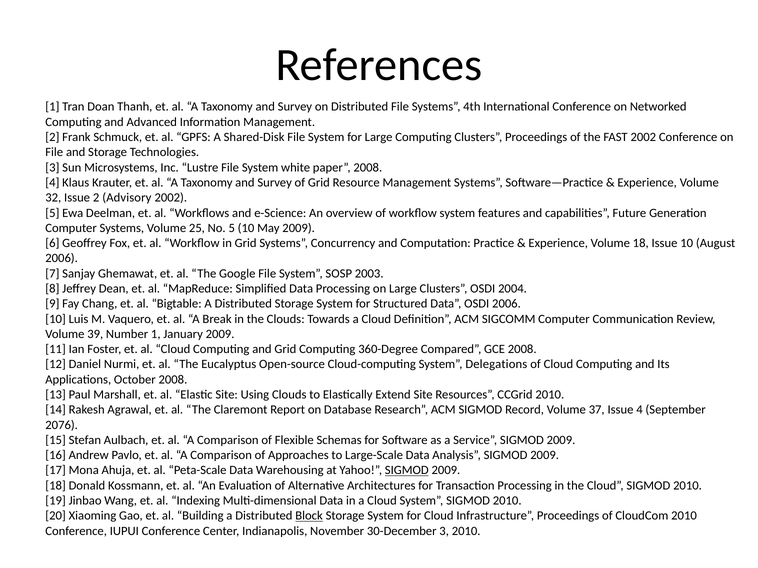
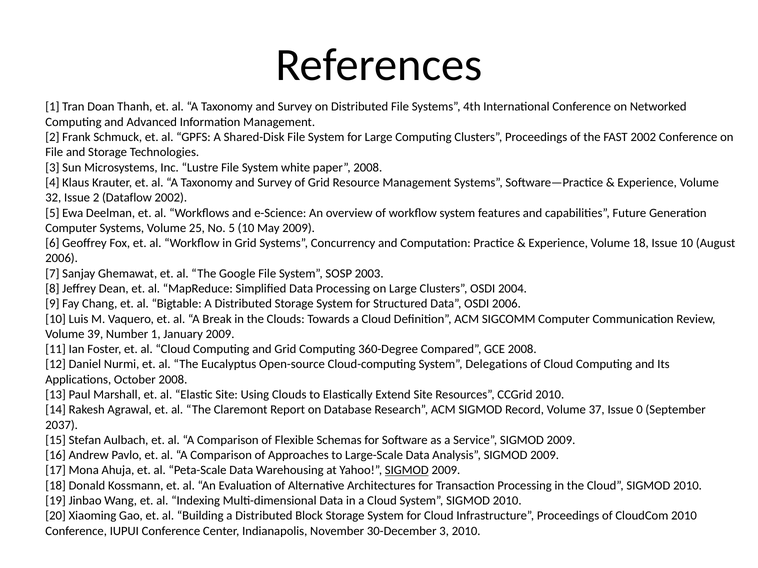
Advisory: Advisory -> Dataflow
Issue 4: 4 -> 0
2076: 2076 -> 2037
Block underline: present -> none
